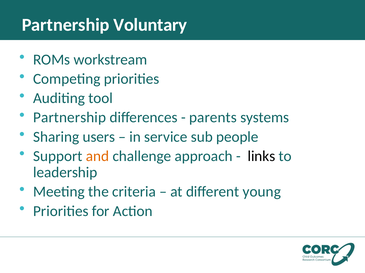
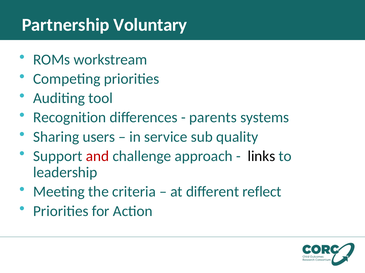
Partnership at (70, 118): Partnership -> Recognition
people: people -> quality
and colour: orange -> red
young: young -> reflect
